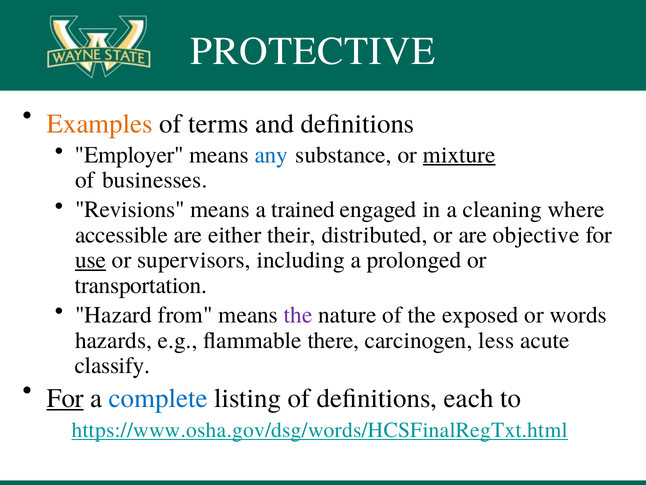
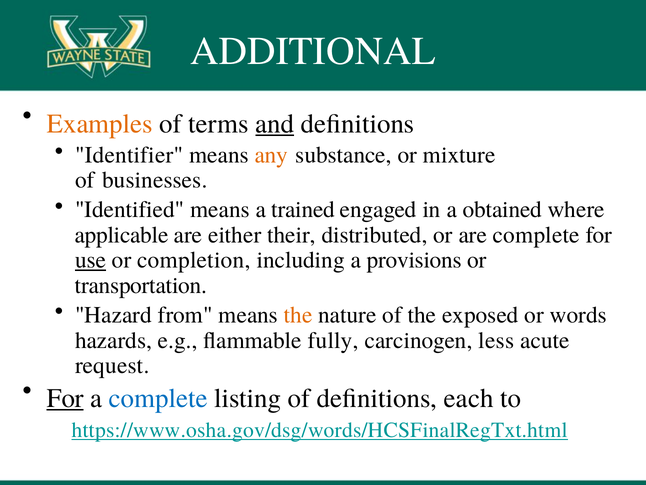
PROTECTIVE: PROTECTIVE -> ADDITIONAL
and underline: none -> present
Employer: Employer -> Identifier
any colour: blue -> orange
mixture underline: present -> none
Revisions: Revisions -> Identified
cleaning: cleaning -> obtained
accessible: accessible -> applicable
are objective: objective -> complete
supervisors: supervisors -> completion
prolonged: prolonged -> provisions
the at (298, 315) colour: purple -> orange
there: there -> fully
classify: classify -> request
